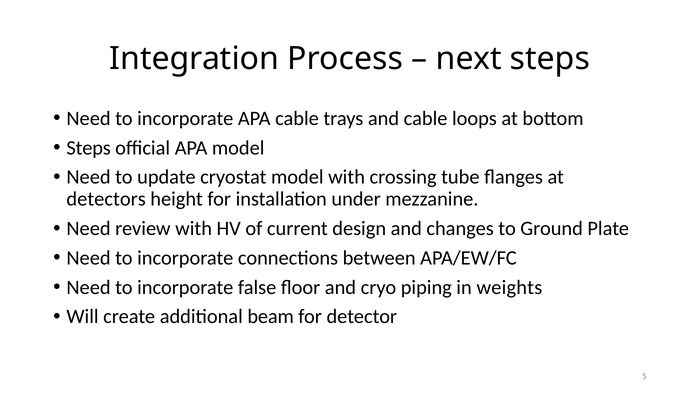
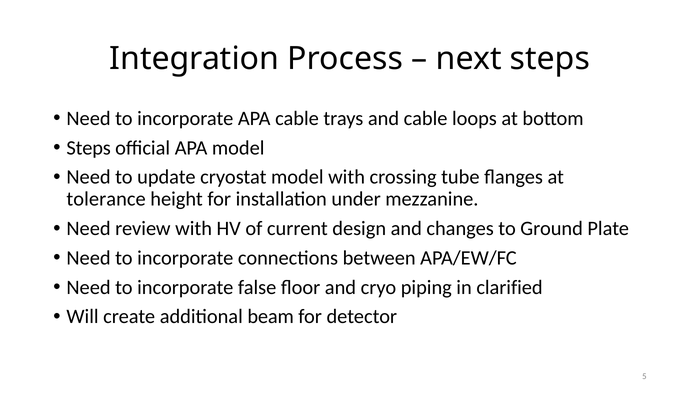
detectors: detectors -> tolerance
weights: weights -> clarified
